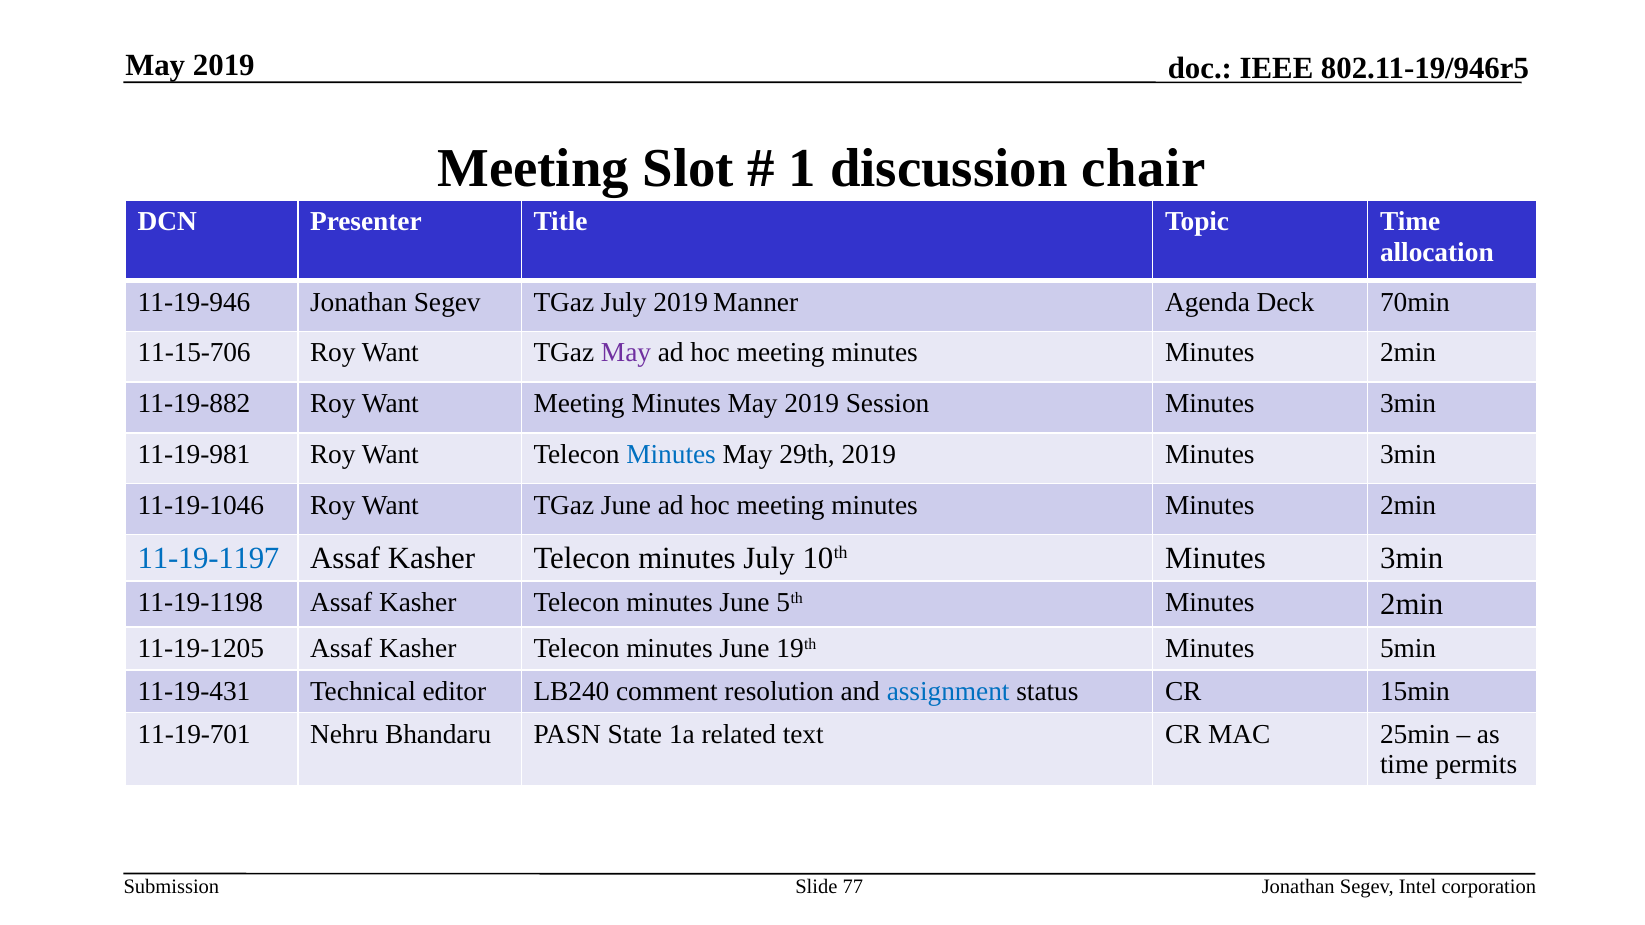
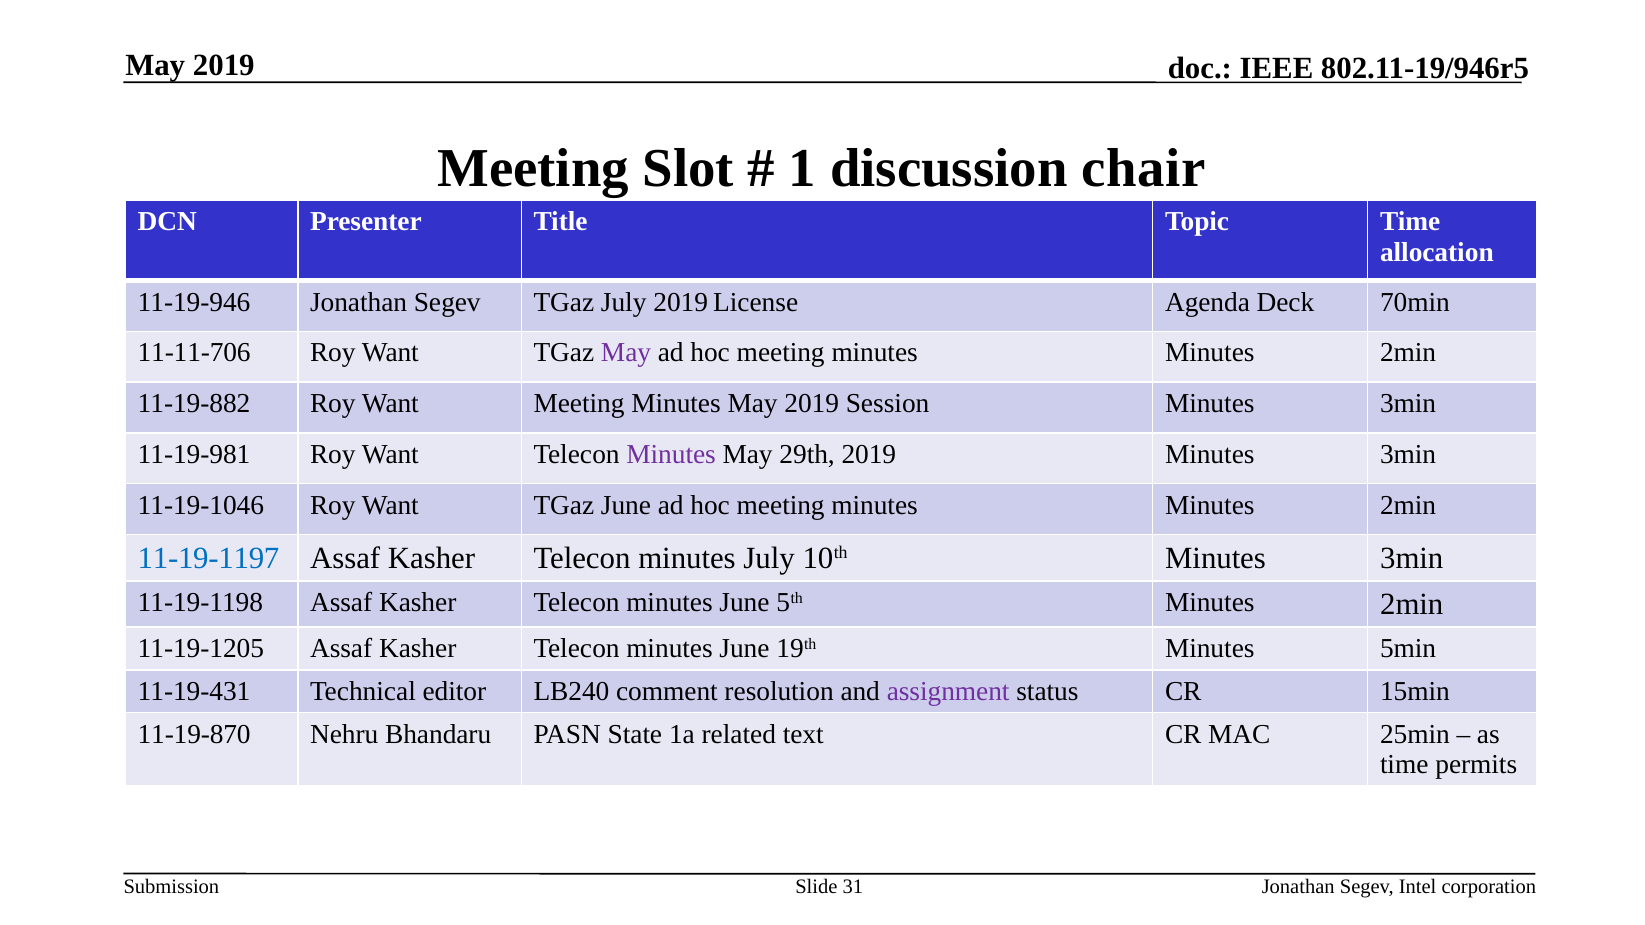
Manner: Manner -> License
11-15-706: 11-15-706 -> 11-11-706
Minutes at (671, 455) colour: blue -> purple
assignment colour: blue -> purple
11-19-701: 11-19-701 -> 11-19-870
77: 77 -> 31
